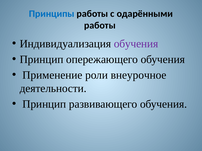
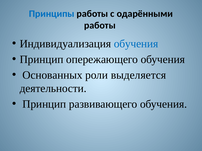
обучения at (136, 44) colour: purple -> blue
Применение: Применение -> Основанных
внеурочное: внеурочное -> выделяется
